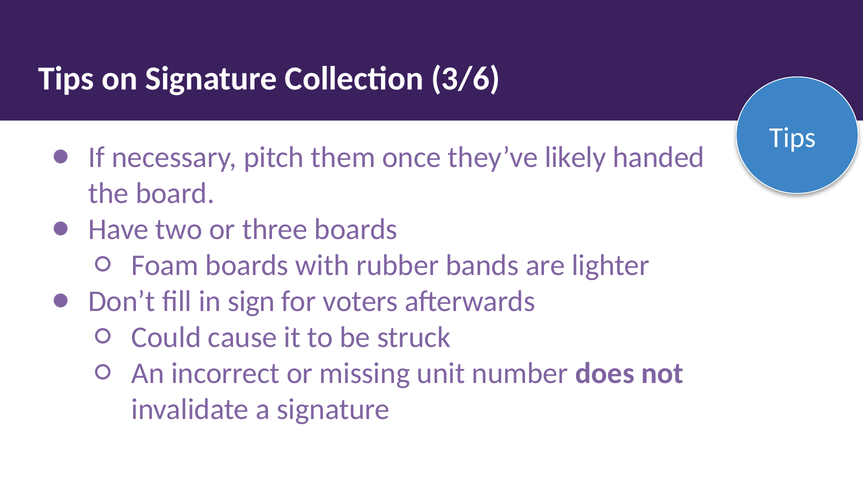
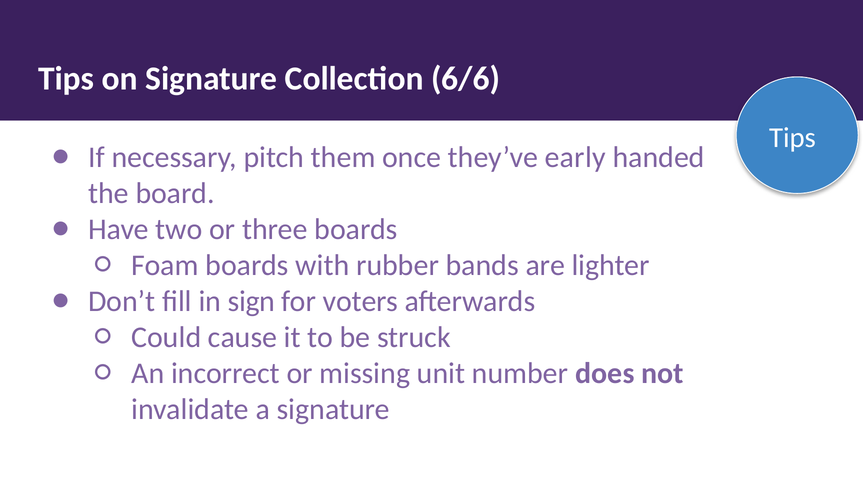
3/6: 3/6 -> 6/6
likely: likely -> early
